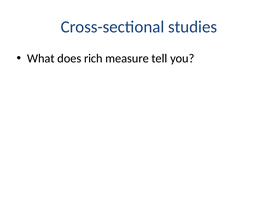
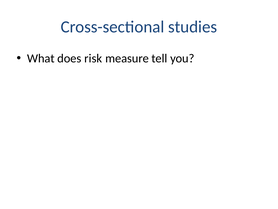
rich: rich -> risk
